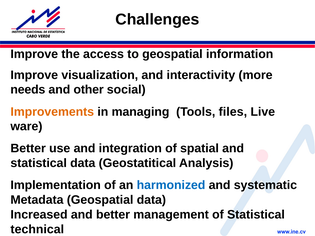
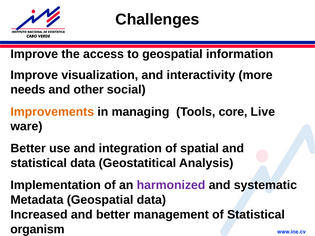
files: files -> core
harmonized colour: blue -> purple
technical: technical -> organism
